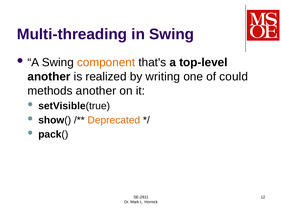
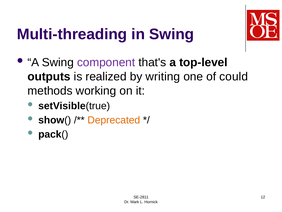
component colour: orange -> purple
another at (49, 76): another -> outputs
methods another: another -> working
